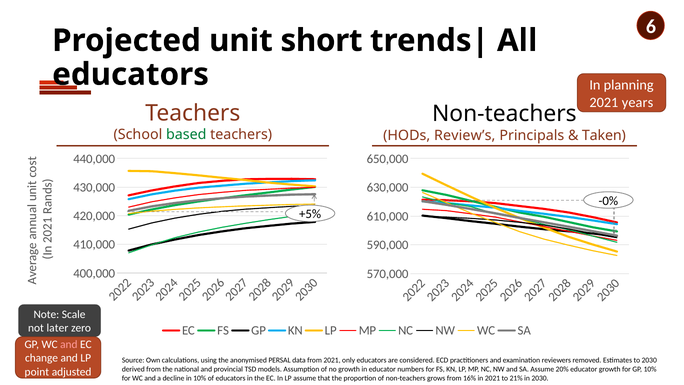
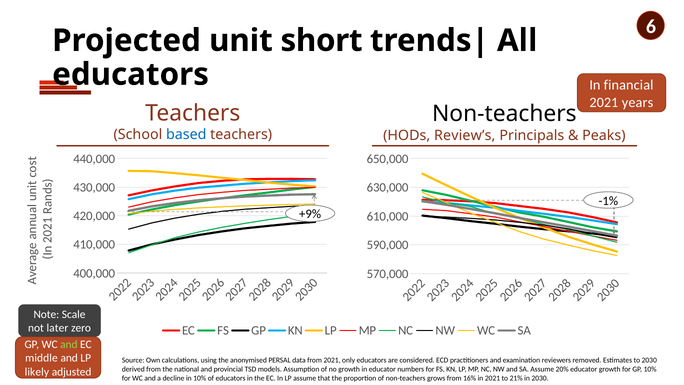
planning: planning -> financial
based colour: green -> blue
Taken: Taken -> Peaks
-0%: -0% -> -1%
+5%: +5% -> +9%
and at (69, 344) colour: pink -> light green
change: change -> middle
point: point -> likely
